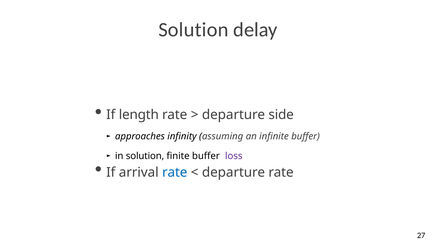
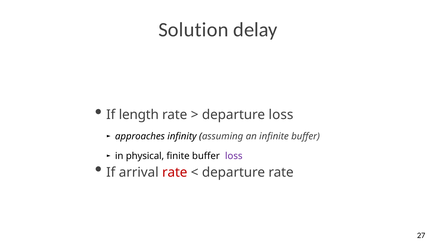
departure side: side -> loss
in solution: solution -> physical
rate at (175, 172) colour: blue -> red
